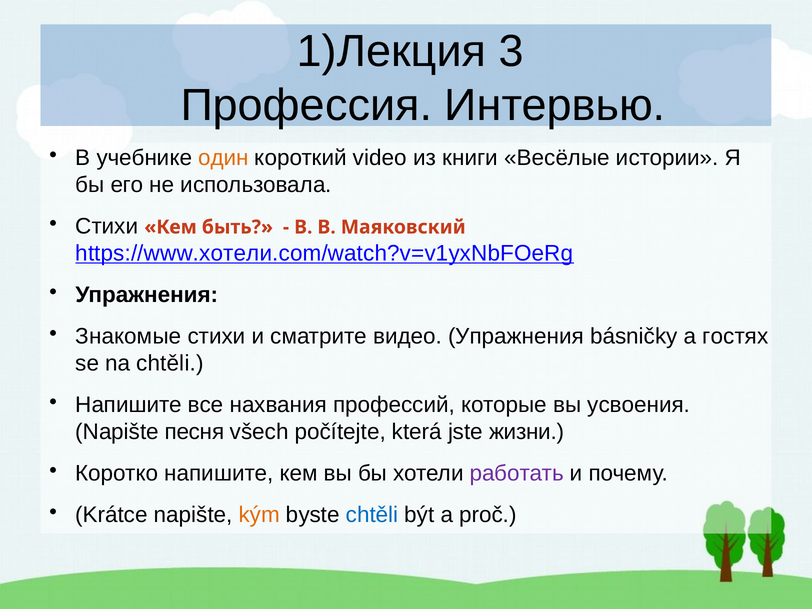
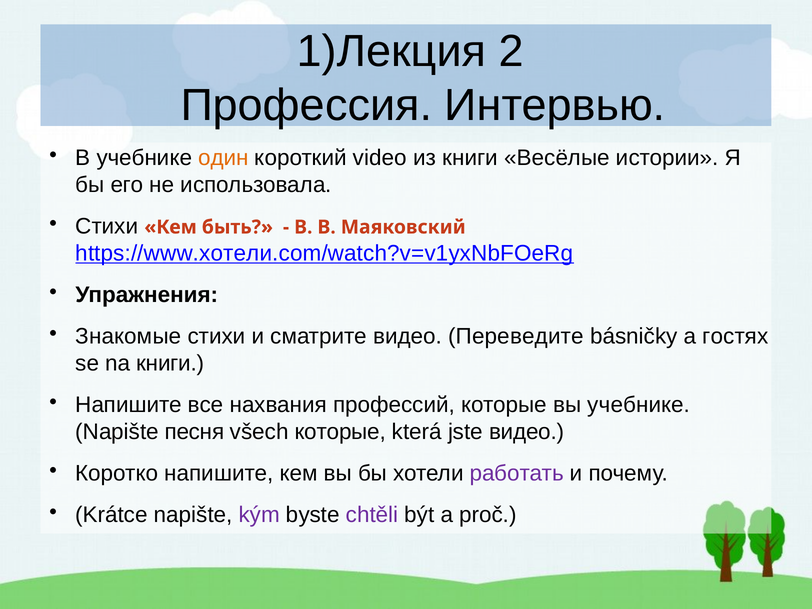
3: 3 -> 2
видео Упражнения: Упражнения -> Переведите
na chtěli: chtěli -> книги
вы усвоения: усвоения -> учебнике
všech počítejte: počítejte -> которые
jste жизни: жизни -> видео
kým colour: orange -> purple
chtěli at (372, 515) colour: blue -> purple
